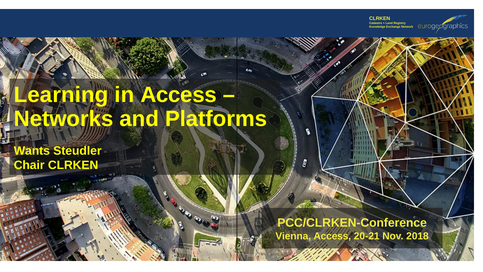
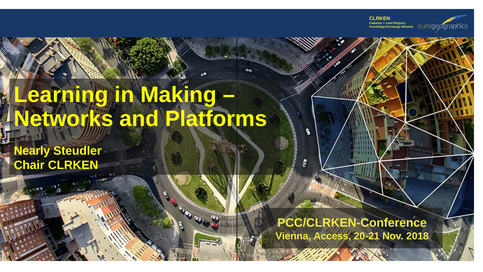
in Access: Access -> Making
Wants: Wants -> Nearly
